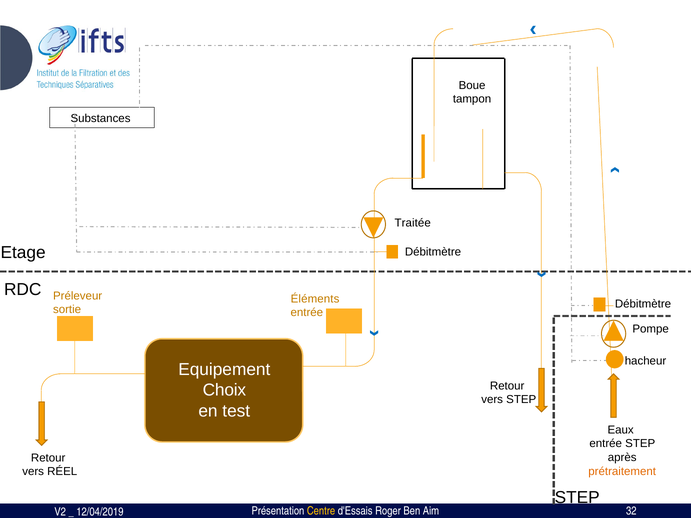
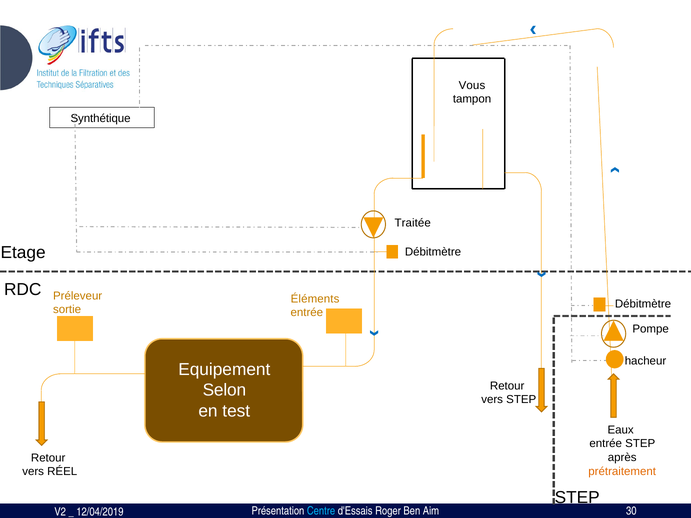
Boue: Boue -> Vous
Substances: Substances -> Synthétique
Choix: Choix -> Selon
Centre colour: yellow -> light blue
32: 32 -> 30
